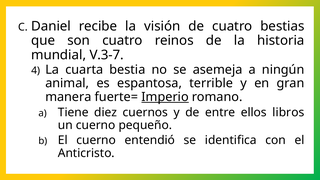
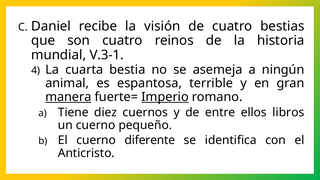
V.3-7: V.3-7 -> V.3-1
manera underline: none -> present
entendió: entendió -> diferente
